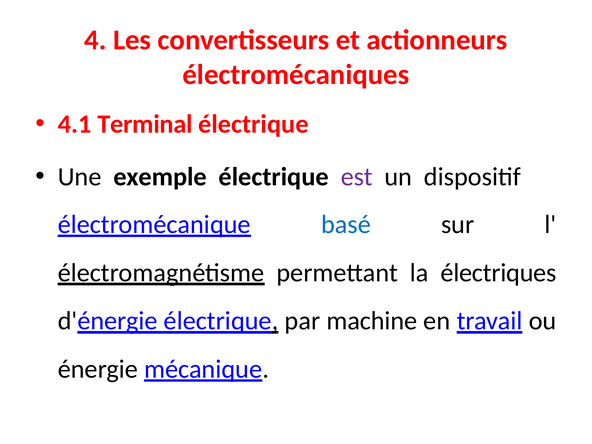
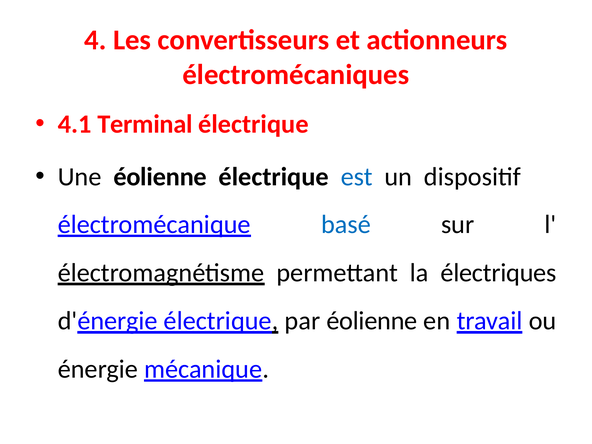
Une exemple: exemple -> éolienne
est colour: purple -> blue
par machine: machine -> éolienne
